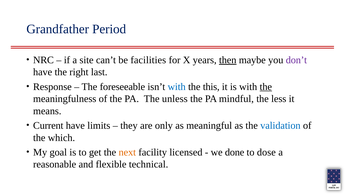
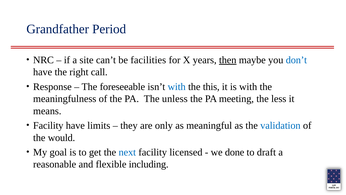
don’t colour: purple -> blue
last: last -> call
the at (266, 87) underline: present -> none
mindful: mindful -> meeting
Current at (48, 125): Current -> Facility
which: which -> would
next colour: orange -> blue
dose: dose -> draft
technical: technical -> including
